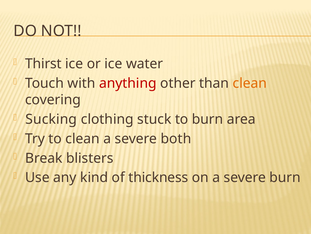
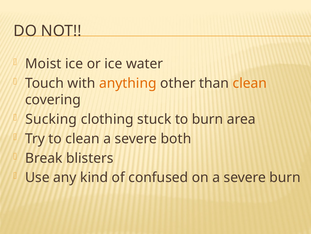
Thirst: Thirst -> Moist
anything colour: red -> orange
thickness: thickness -> confused
